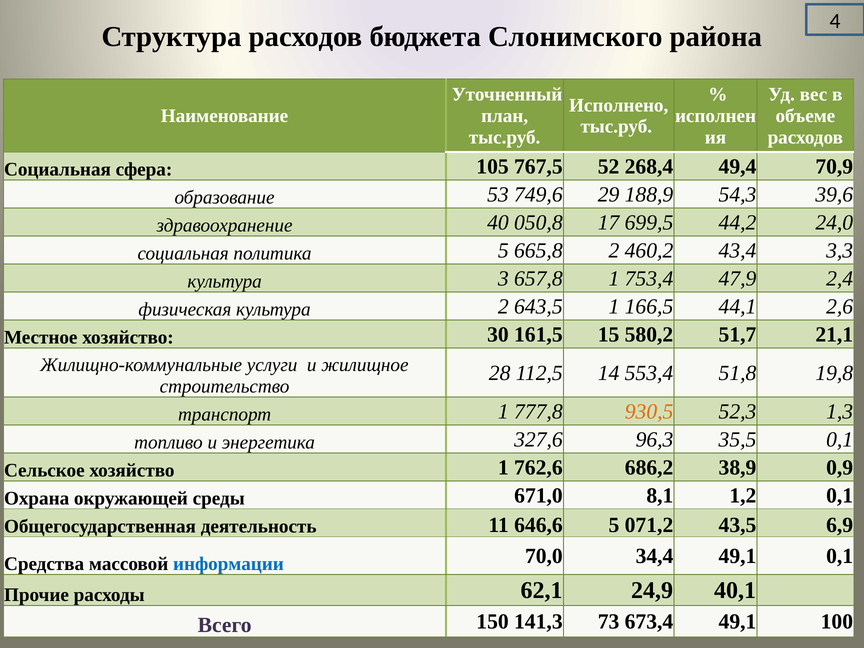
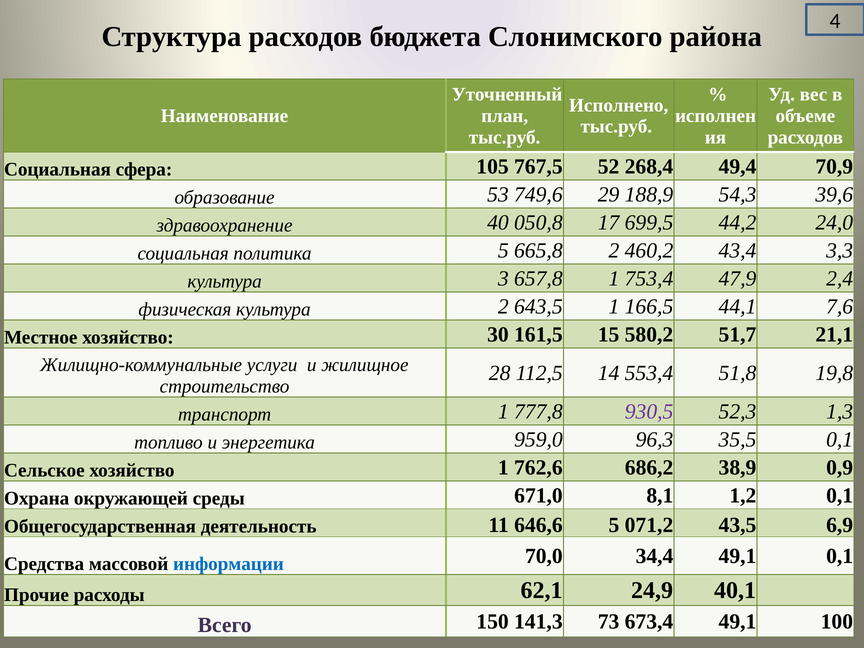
2,6: 2,6 -> 7,6
930,5 colour: orange -> purple
327,6: 327,6 -> 959,0
